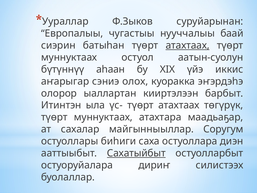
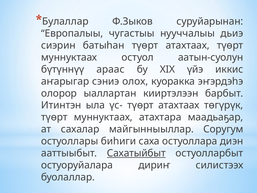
Уураллар: Уураллар -> Булаллар
баай: баай -> дьиэ
атахтаах at (188, 45) underline: present -> none
аһаан: аһаан -> араас
